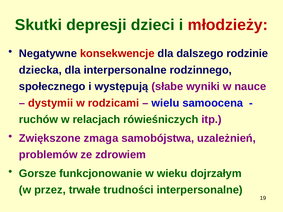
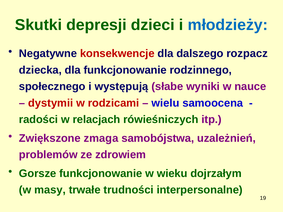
młodzieży colour: red -> blue
rodzinie: rodzinie -> rozpacz
dla interpersonalne: interpersonalne -> funkcjonowanie
ruchów: ruchów -> radości
przez: przez -> masy
